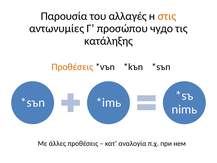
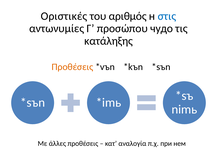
Παρουσία: Παρουσία -> Οριστικές
αλλαγές: αλλαγές -> αριθμός
στις colour: orange -> blue
